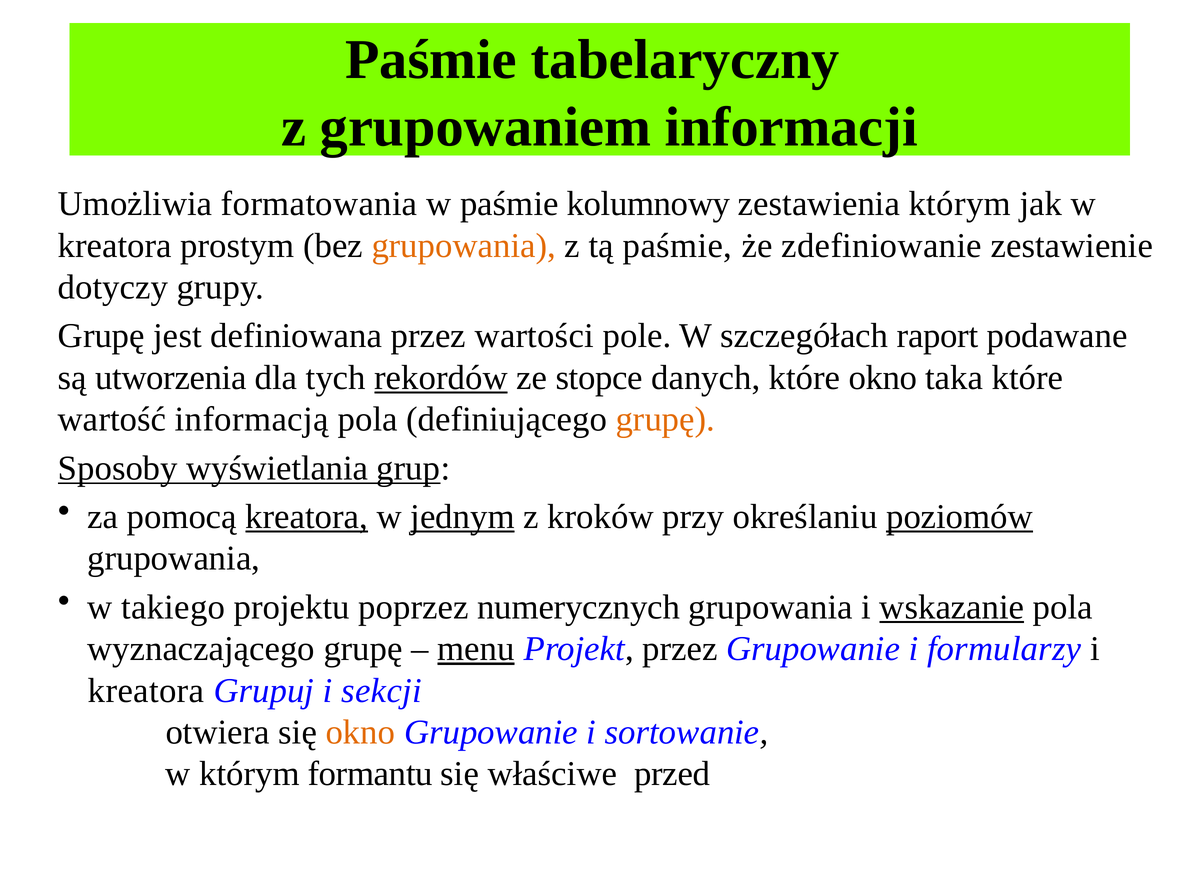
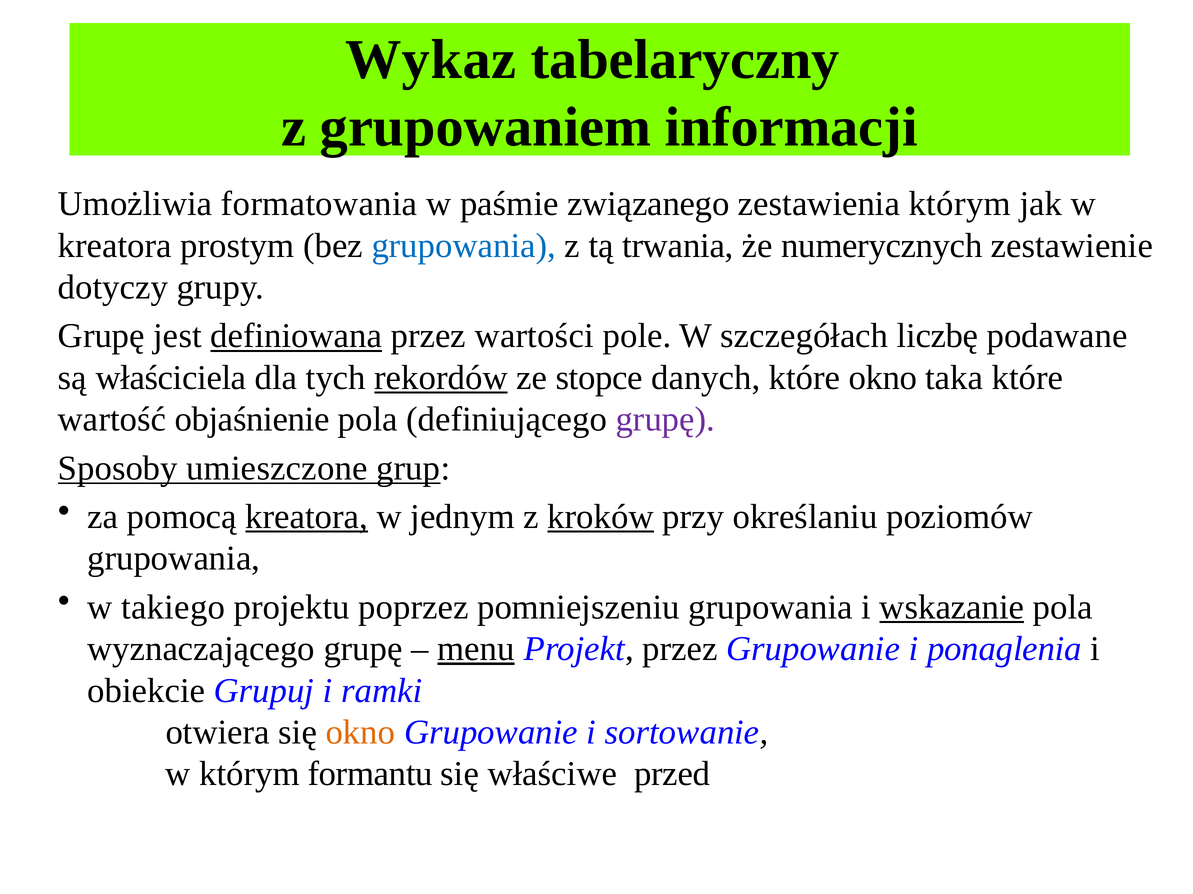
Paśmie at (431, 60): Paśmie -> Wykaz
kolumnowy: kolumnowy -> związanego
grupowania at (464, 246) colour: orange -> blue
tą paśmie: paśmie -> trwania
zdefiniowanie: zdefiniowanie -> numerycznych
definiowana underline: none -> present
raport: raport -> liczbę
utworzenia: utworzenia -> właściciela
informacją: informacją -> objaśnienie
grupę at (665, 420) colour: orange -> purple
wyświetlania: wyświetlania -> umieszczone
jednym underline: present -> none
kroków underline: none -> present
poziomów underline: present -> none
numerycznych: numerycznych -> pomniejszeniu
formularzy: formularzy -> ponaglenia
kreatora at (146, 691): kreatora -> obiekcie
sekcji: sekcji -> ramki
